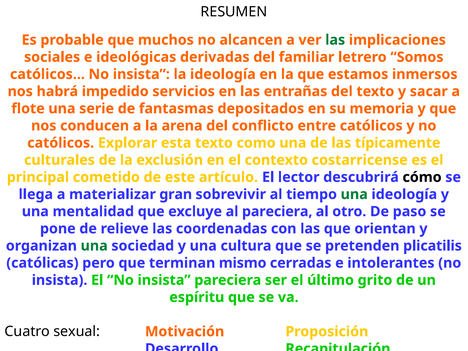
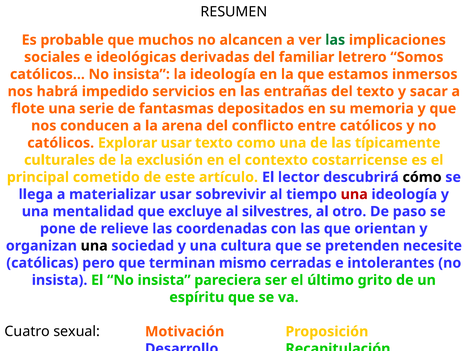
Explorar esta: esta -> usar
materializar gran: gran -> usar
una at (354, 194) colour: green -> red
al pareciera: pareciera -> silvestres
una at (94, 246) colour: green -> black
plicatilis: plicatilis -> necesite
